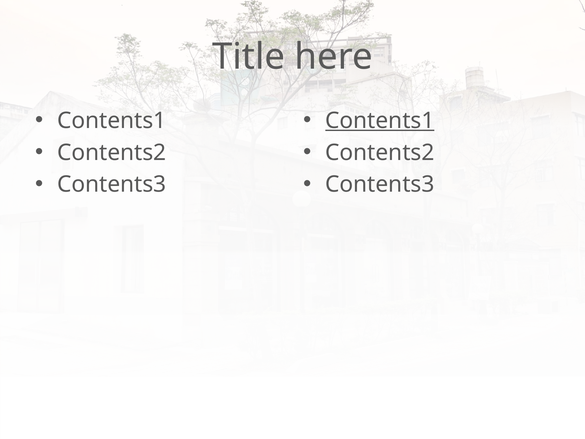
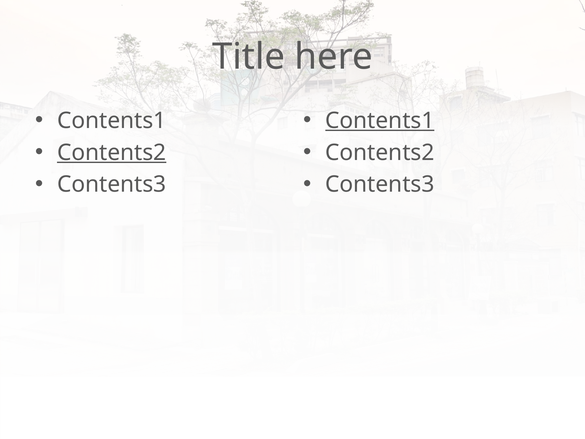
Contents2 at (112, 152) underline: none -> present
